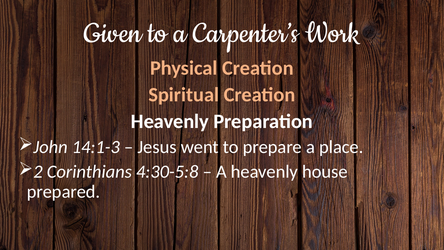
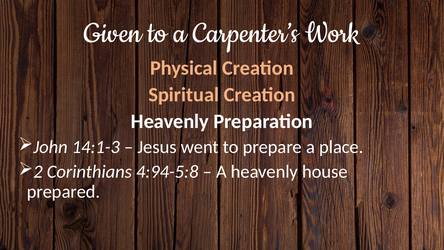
4:30-5:8: 4:30-5:8 -> 4:94-5:8
